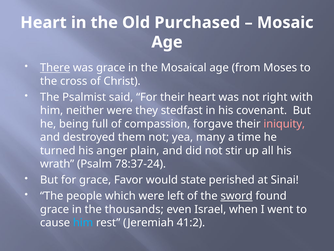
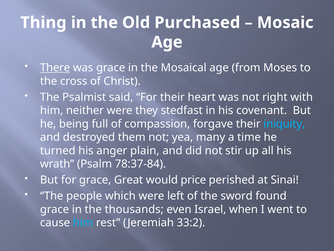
Heart at (43, 23): Heart -> Thing
iniquity colour: pink -> light blue
78:37-24: 78:37-24 -> 78:37-84
Favor: Favor -> Great
state: state -> price
sword underline: present -> none
41:2: 41:2 -> 33:2
